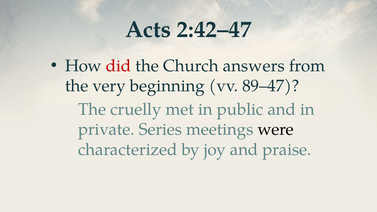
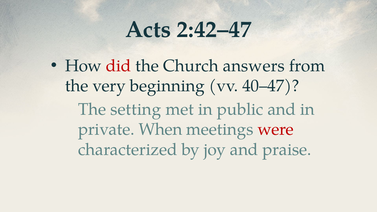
89–47: 89–47 -> 40–47
cruelly: cruelly -> setting
Series: Series -> When
were colour: black -> red
